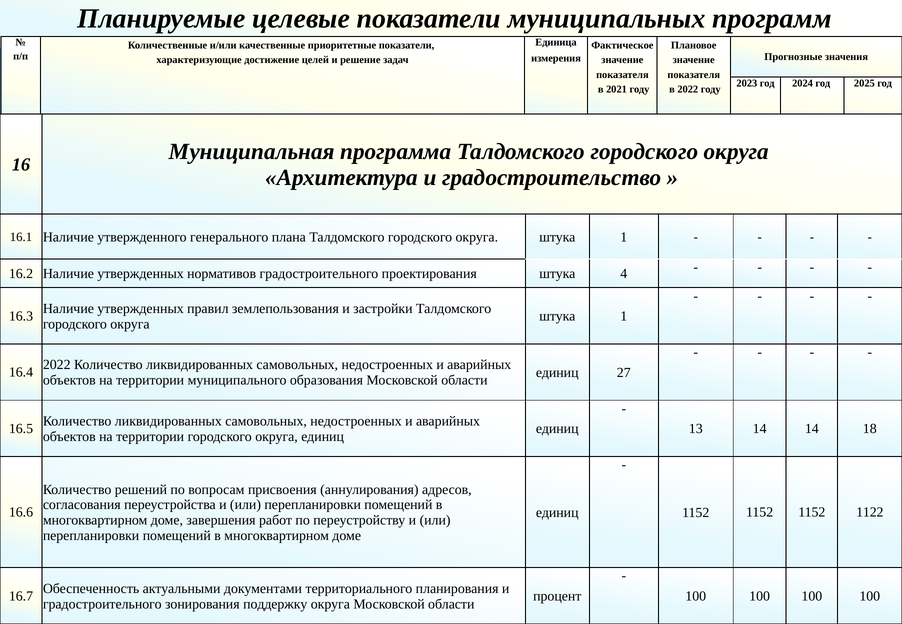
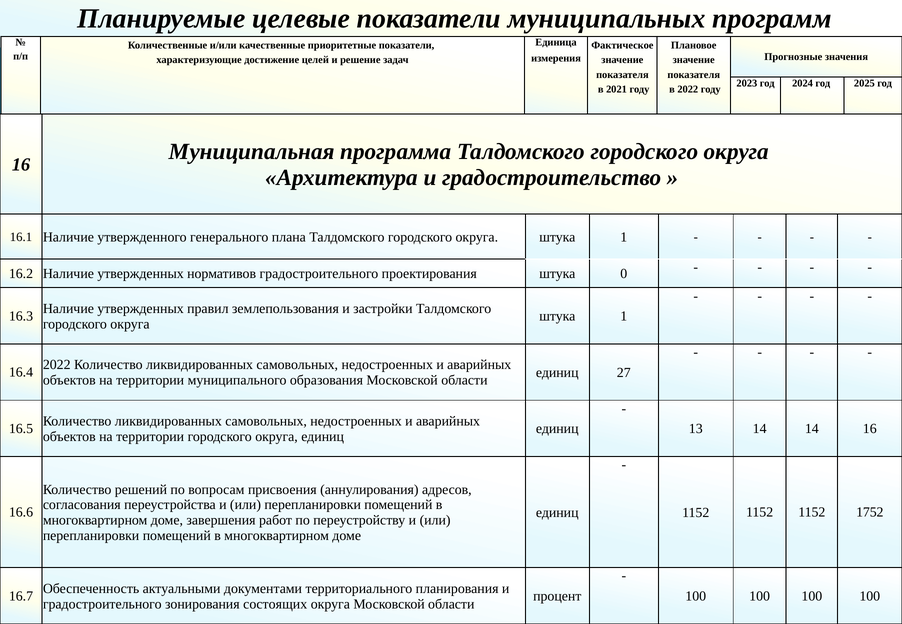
штука 4: 4 -> 0
14 18: 18 -> 16
1122: 1122 -> 1752
поддержку: поддержку -> состоящих
